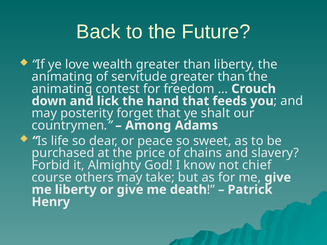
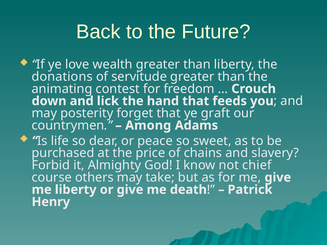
animating at (62, 77): animating -> donations
shalt: shalt -> graft
